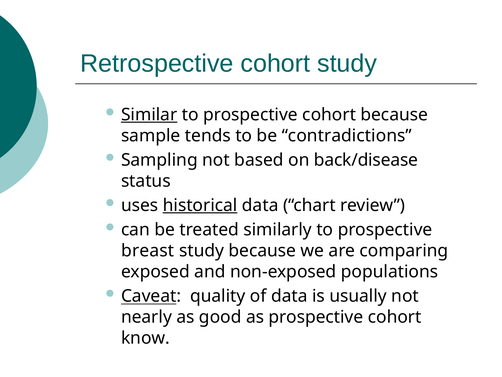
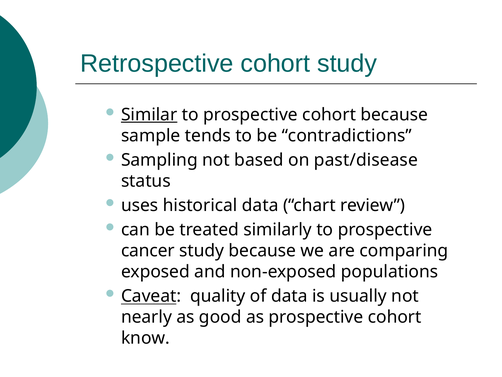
back/disease: back/disease -> past/disease
historical underline: present -> none
breast: breast -> cancer
